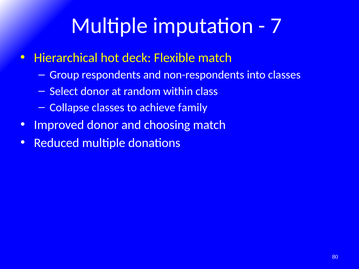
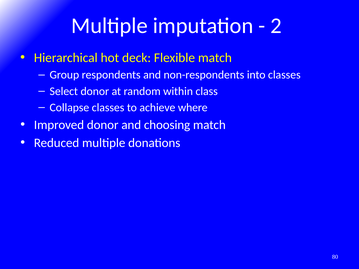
7: 7 -> 2
family: family -> where
